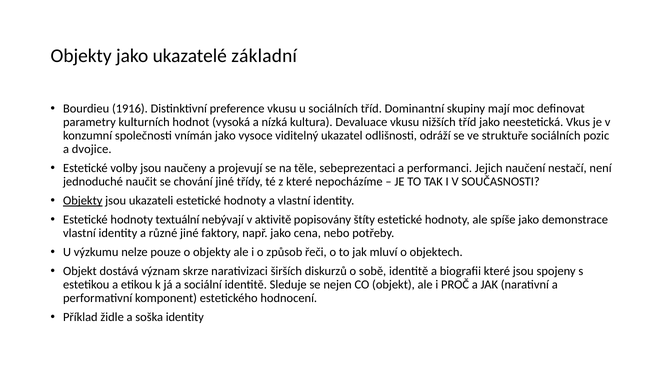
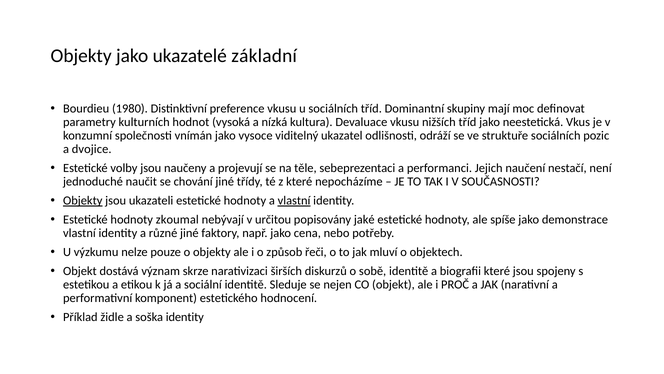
1916: 1916 -> 1980
vlastní at (294, 200) underline: none -> present
textuální: textuální -> zkoumal
aktivitě: aktivitě -> určitou
štíty: štíty -> jaké
